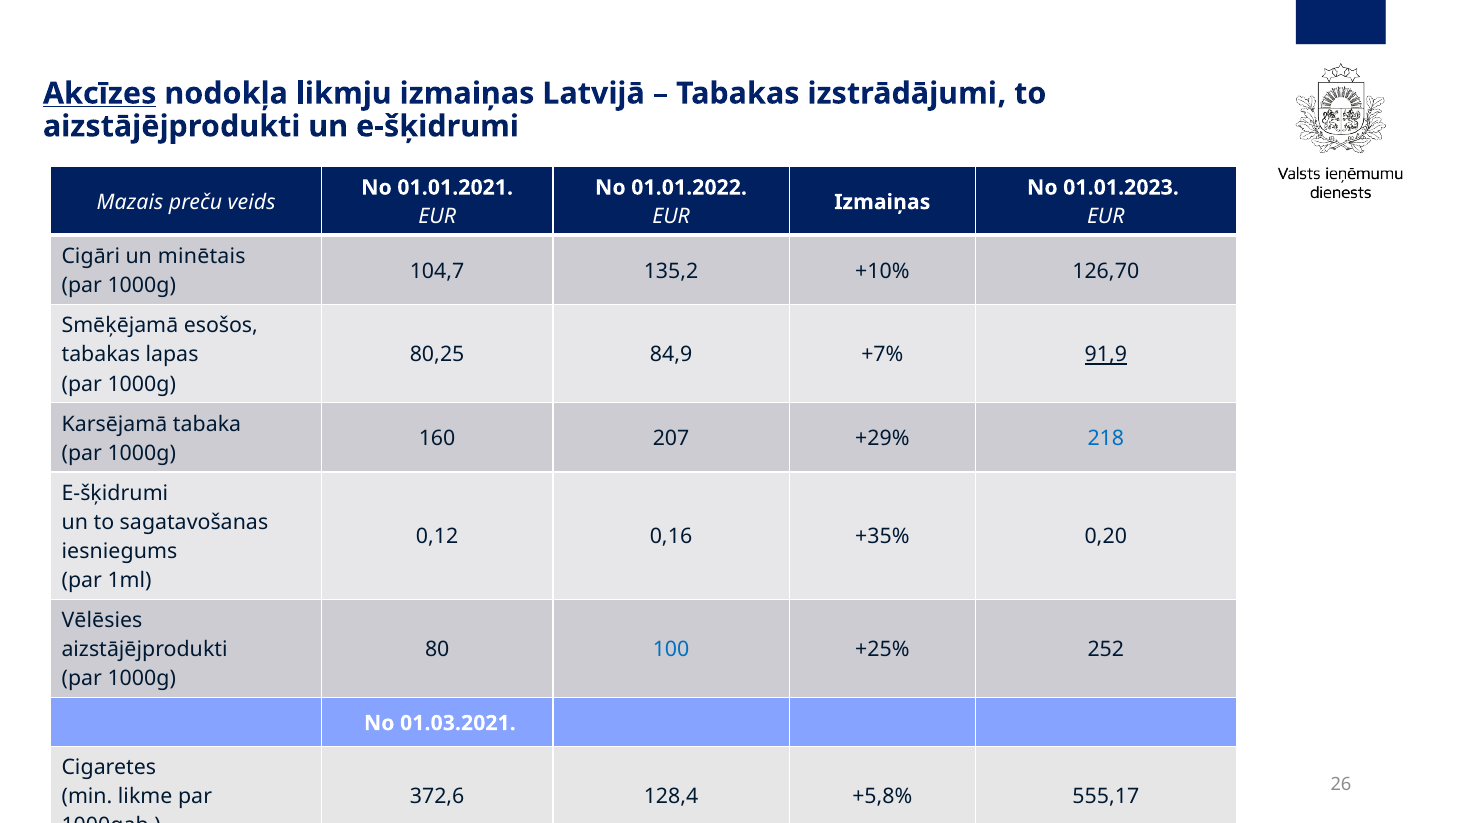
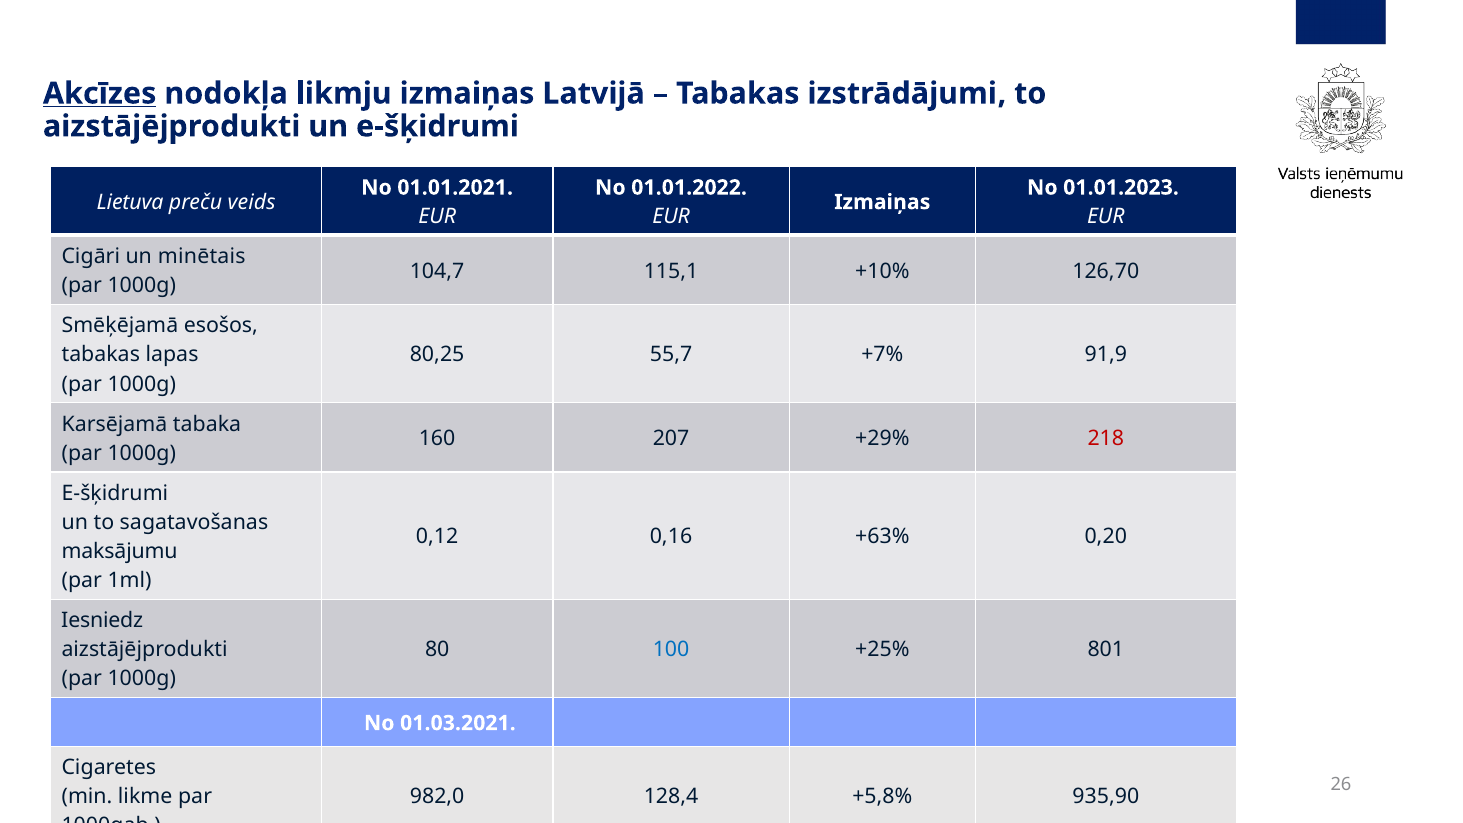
Mazais: Mazais -> Lietuva
135,2: 135,2 -> 115,1
84,9: 84,9 -> 55,7
91,9 underline: present -> none
218 colour: blue -> red
+35%: +35% -> +63%
iesniegums: iesniegums -> maksājumu
Vēlēsies: Vēlēsies -> Iesniedz
252: 252 -> 801
372,6: 372,6 -> 982,0
555,17: 555,17 -> 935,90
